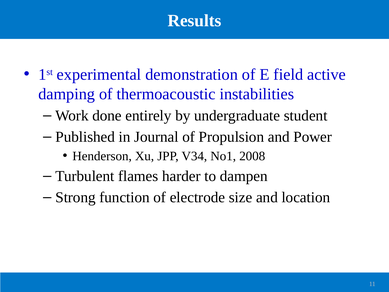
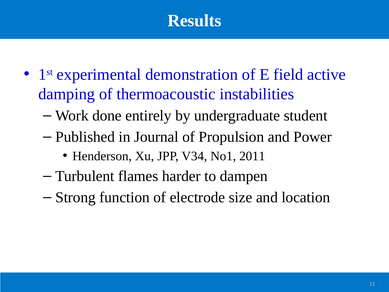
2008: 2008 -> 2011
